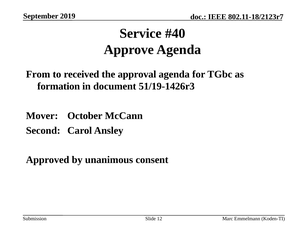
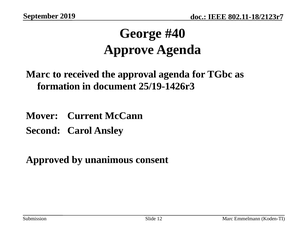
Service: Service -> George
From at (38, 74): From -> Marc
51/19-1426r3: 51/19-1426r3 -> 25/19-1426r3
October: October -> Current
